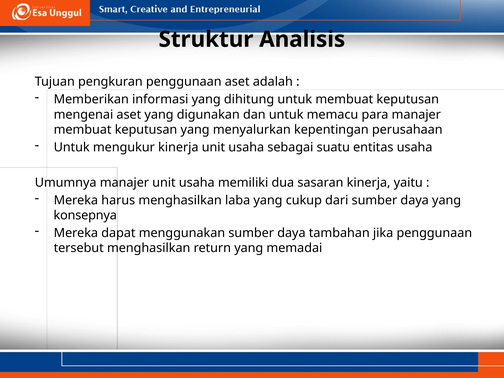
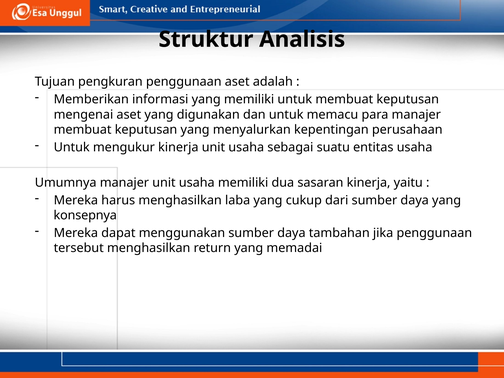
yang dihitung: dihitung -> memiliki
